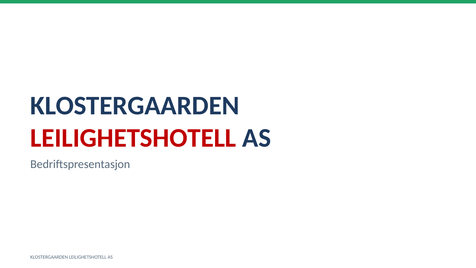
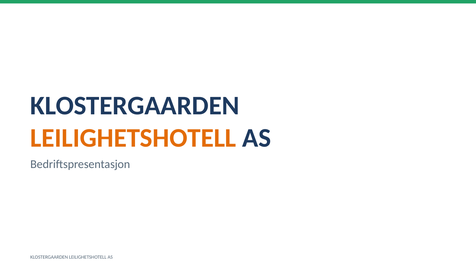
LEILIGHETSHOTELL at (133, 138) colour: red -> orange
